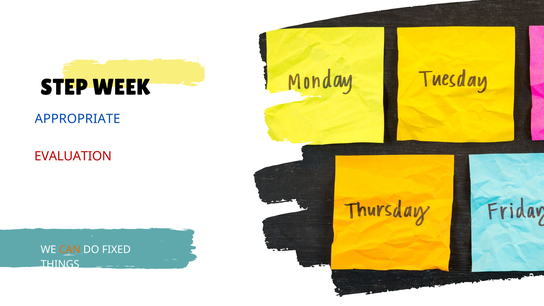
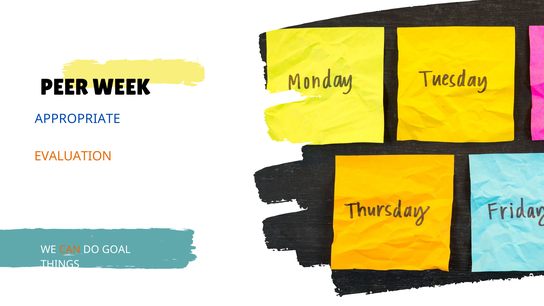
STEP: STEP -> PEER
EVALUATION colour: red -> orange
FIXED: FIXED -> GOAL
